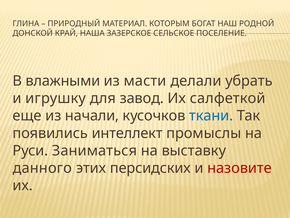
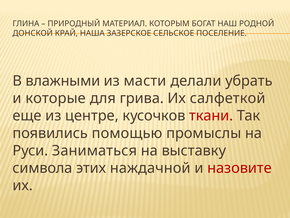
игрушку: игрушку -> которые
завод: завод -> грива
начали: начали -> центре
ткани colour: blue -> red
интеллект: интеллект -> помощью
данного: данного -> символа
персидских: персидских -> наждачной
